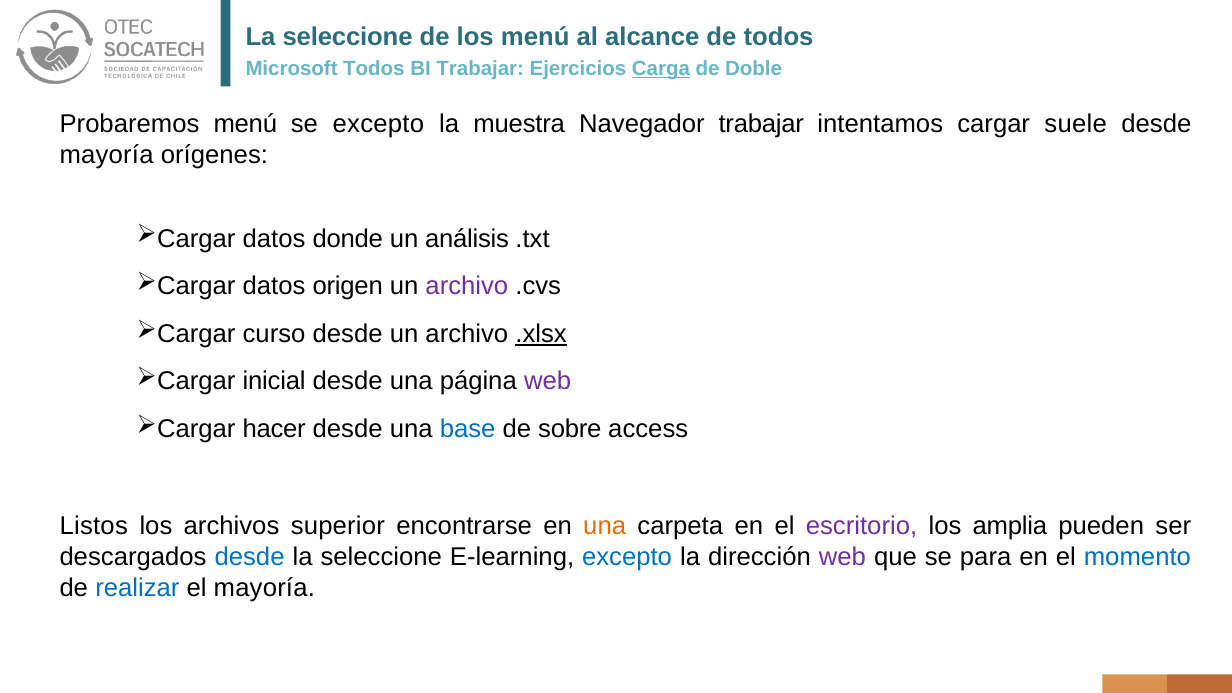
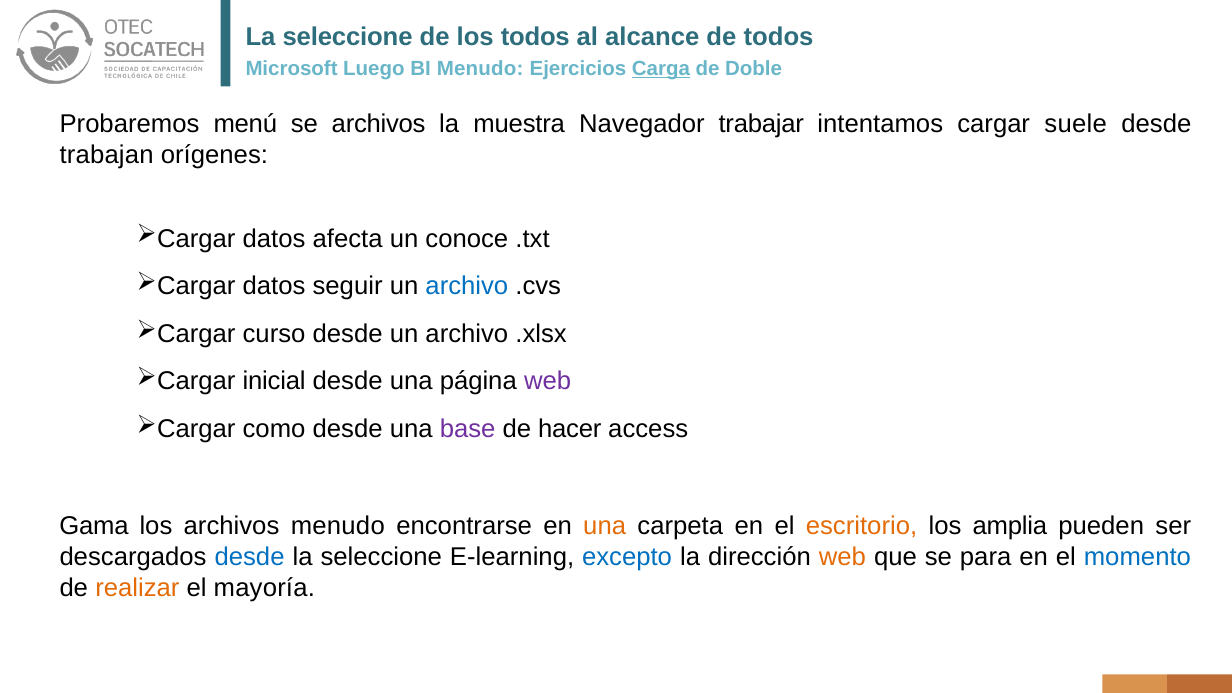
los menú: menú -> todos
Microsoft Todos: Todos -> Luego
BI Trabajar: Trabajar -> Menudo
se excepto: excepto -> archivos
mayoría at (107, 155): mayoría -> trabajan
donde: donde -> afecta
análisis: análisis -> conoce
origen: origen -> seguir
archivo at (467, 286) colour: purple -> blue
.xlsx underline: present -> none
hacer: hacer -> como
base colour: blue -> purple
sobre: sobre -> hacer
Listos: Listos -> Gama
archivos superior: superior -> menudo
escritorio colour: purple -> orange
web at (842, 557) colour: purple -> orange
realizar colour: blue -> orange
